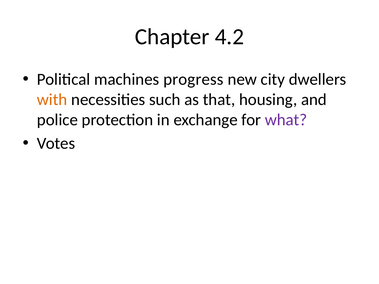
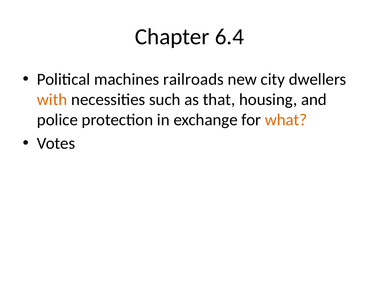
4.2: 4.2 -> 6.4
progress: progress -> railroads
what colour: purple -> orange
